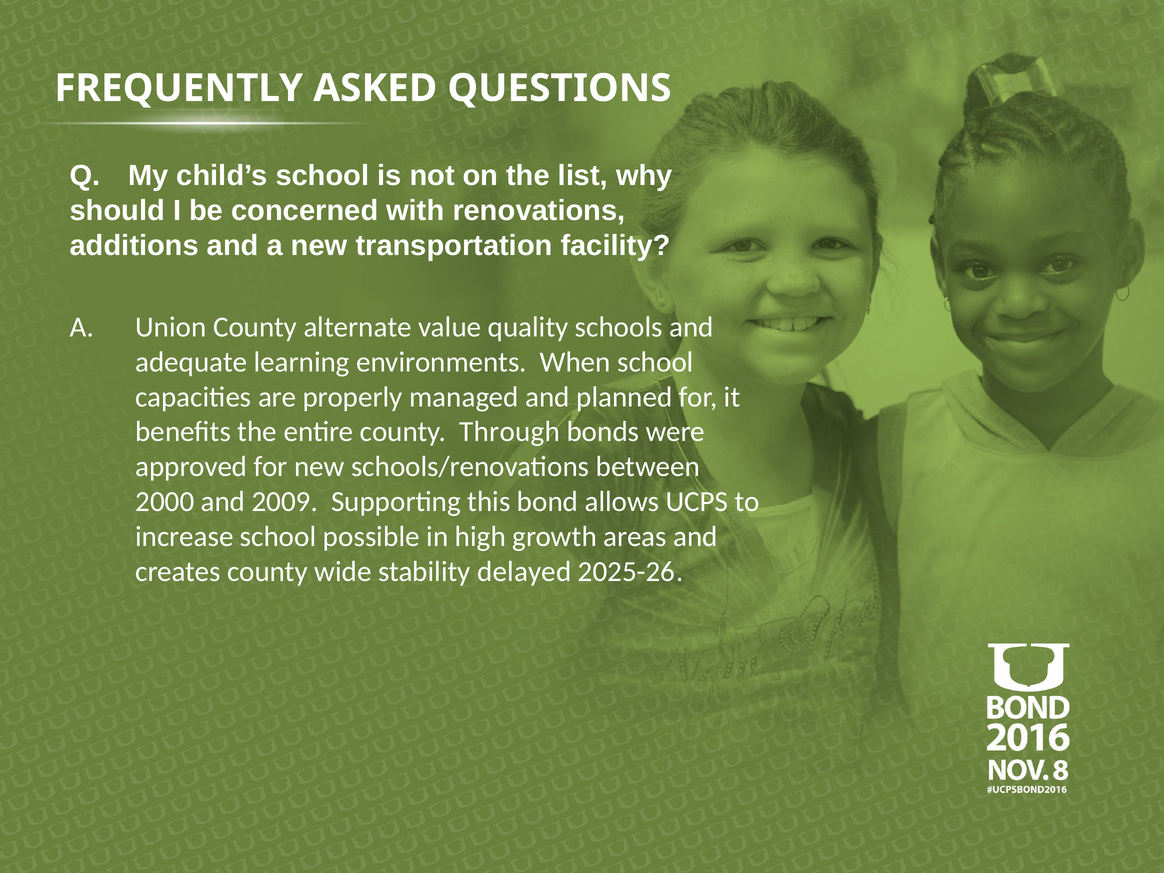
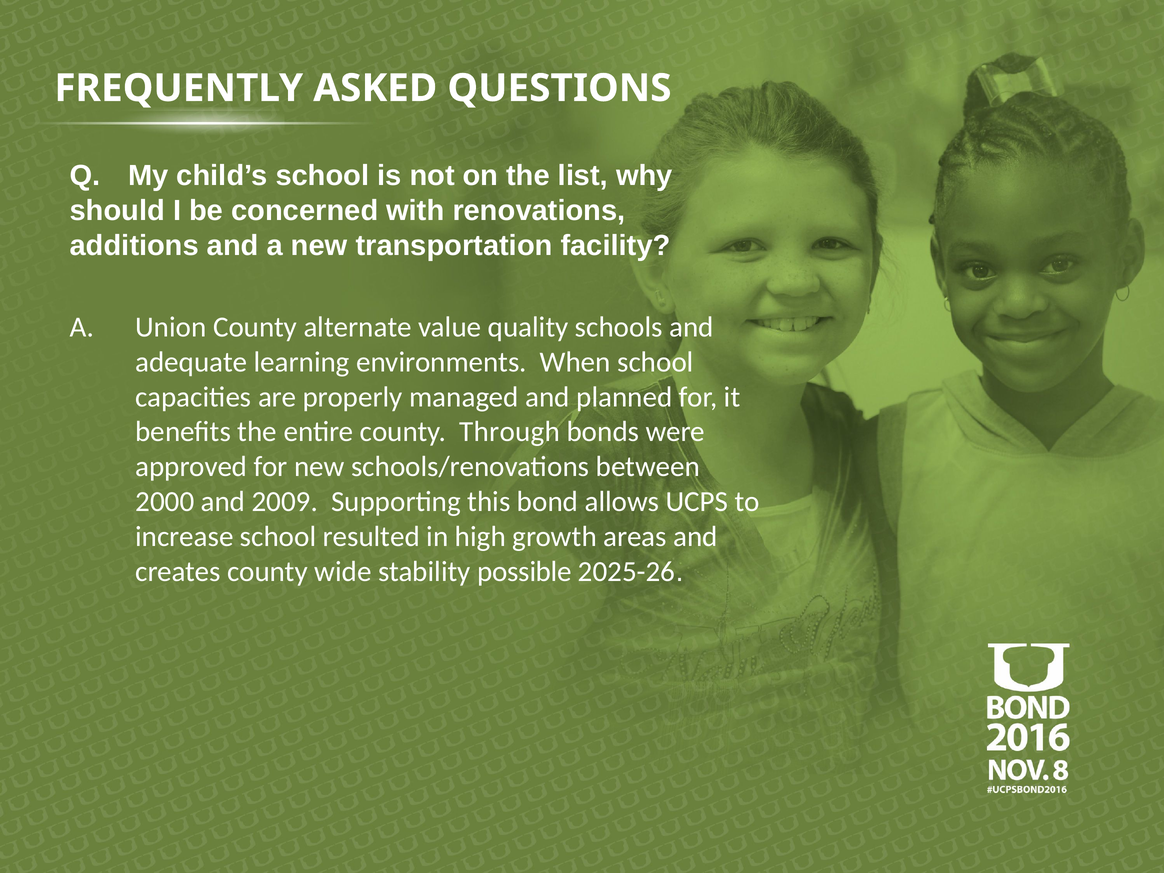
possible: possible -> resulted
delayed: delayed -> possible
